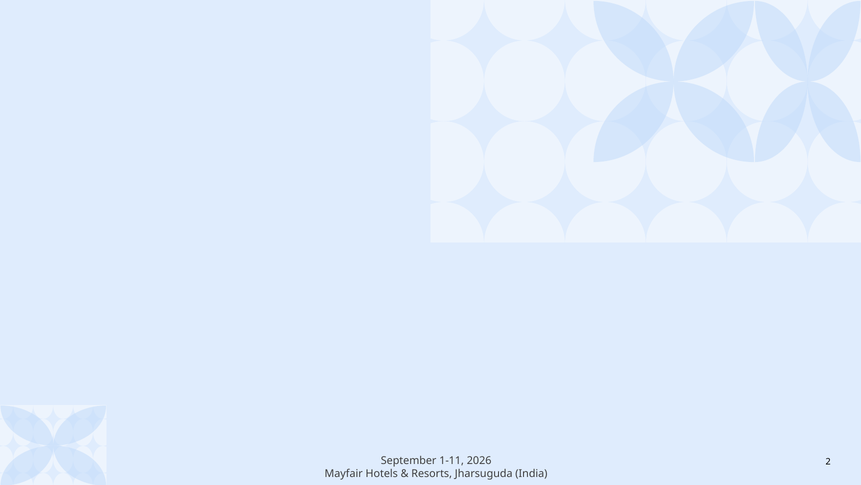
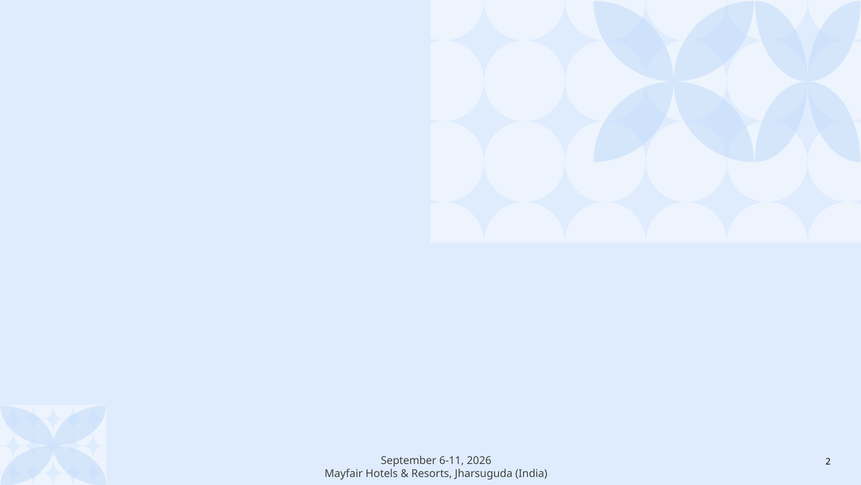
1-11: 1-11 -> 6-11
